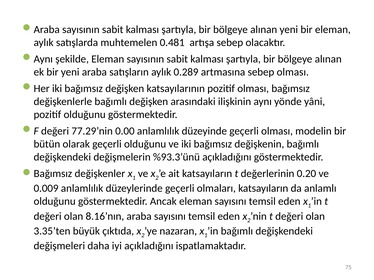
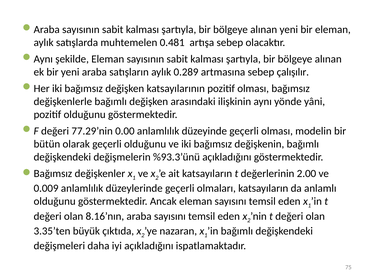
sebep olması: olması -> çalışılır
0.20: 0.20 -> 2.00
